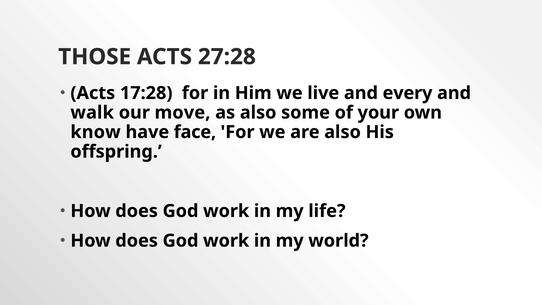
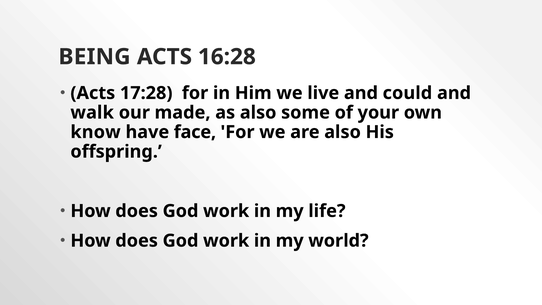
THOSE: THOSE -> BEING
27:28: 27:28 -> 16:28
every: every -> could
move: move -> made
